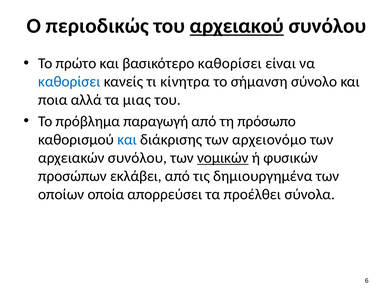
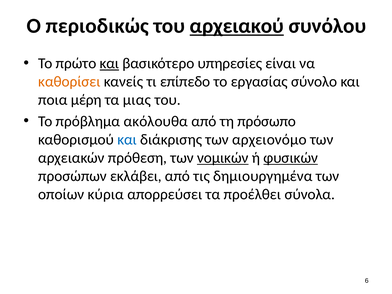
και at (109, 63) underline: none -> present
βασικότερο καθορίσει: καθορίσει -> υπηρεσίες
καθορίσει at (69, 82) colour: blue -> orange
κίνητρα: κίνητρα -> επίπεδο
σήμανση: σήμανση -> εργασίας
αλλά: αλλά -> μέρη
παραγωγή: παραγωγή -> ακόλουθα
αρχειακών συνόλου: συνόλου -> πρόθεση
φυσικών underline: none -> present
οποία: οποία -> κύρια
